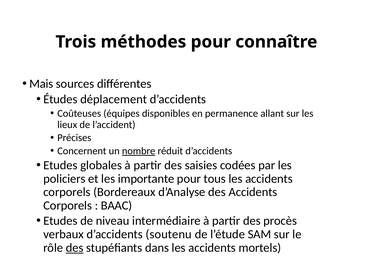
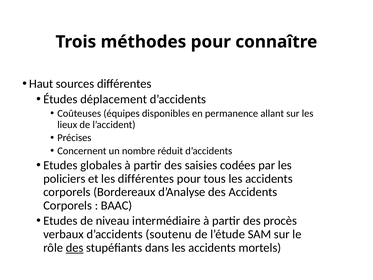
Mais: Mais -> Haut
nombre underline: present -> none
les importante: importante -> différentes
